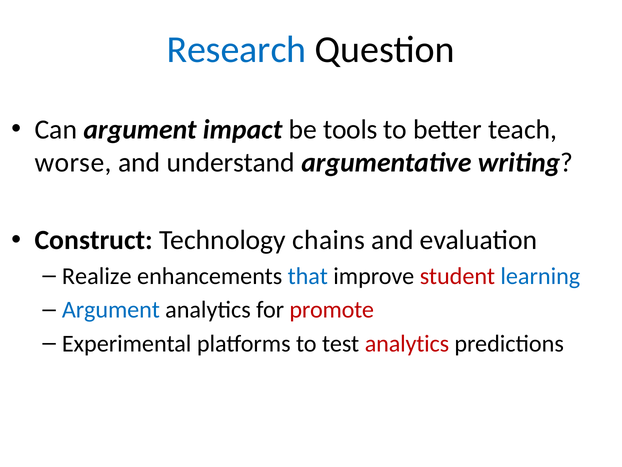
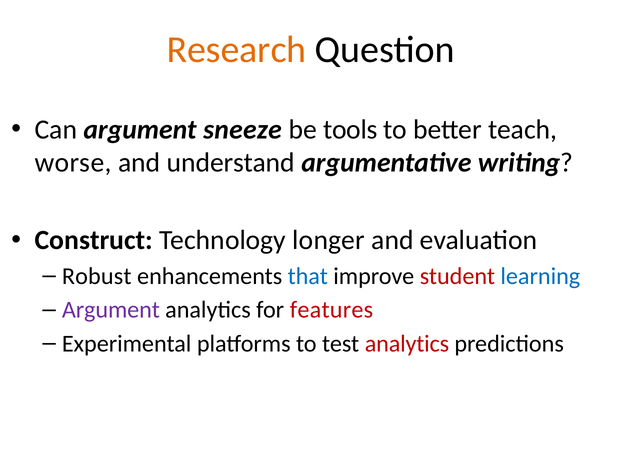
Research colour: blue -> orange
impact: impact -> sneeze
chains: chains -> longer
Realize: Realize -> Robust
Argument at (111, 310) colour: blue -> purple
promote: promote -> features
